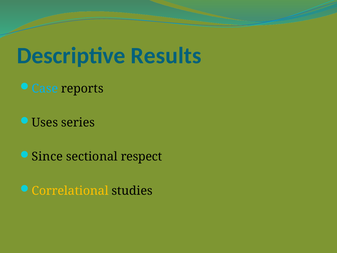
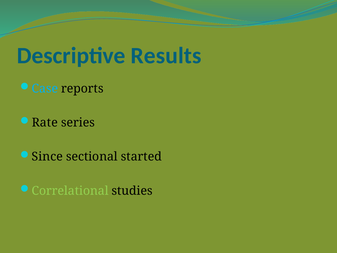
Uses: Uses -> Rate
respect: respect -> started
Correlational colour: yellow -> light green
